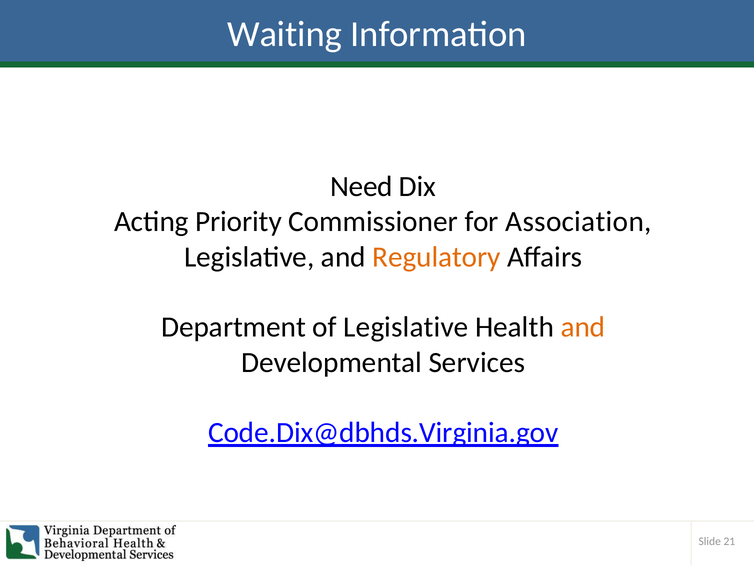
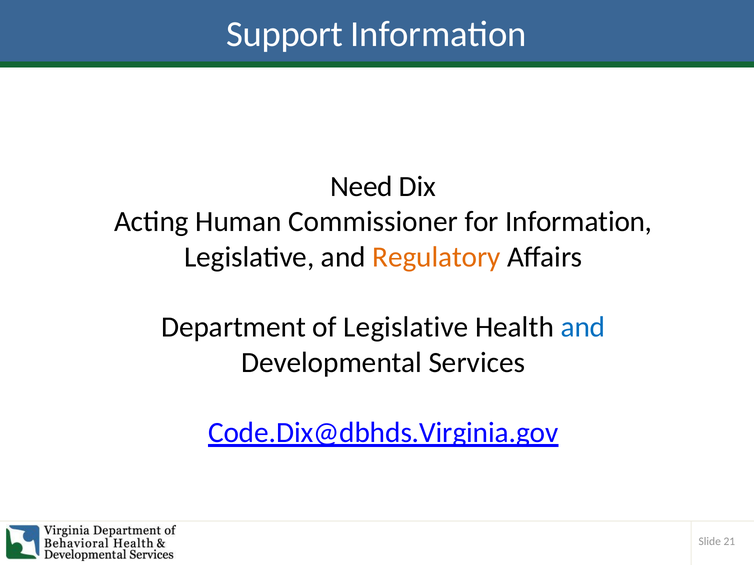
Waiting: Waiting -> Support
Priority: Priority -> Human
for Association: Association -> Information
and at (583, 328) colour: orange -> blue
